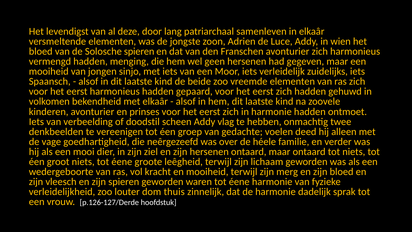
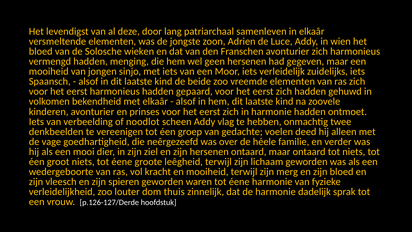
Solosche spieren: spieren -> wieken
doodstil: doodstil -> noodlot
